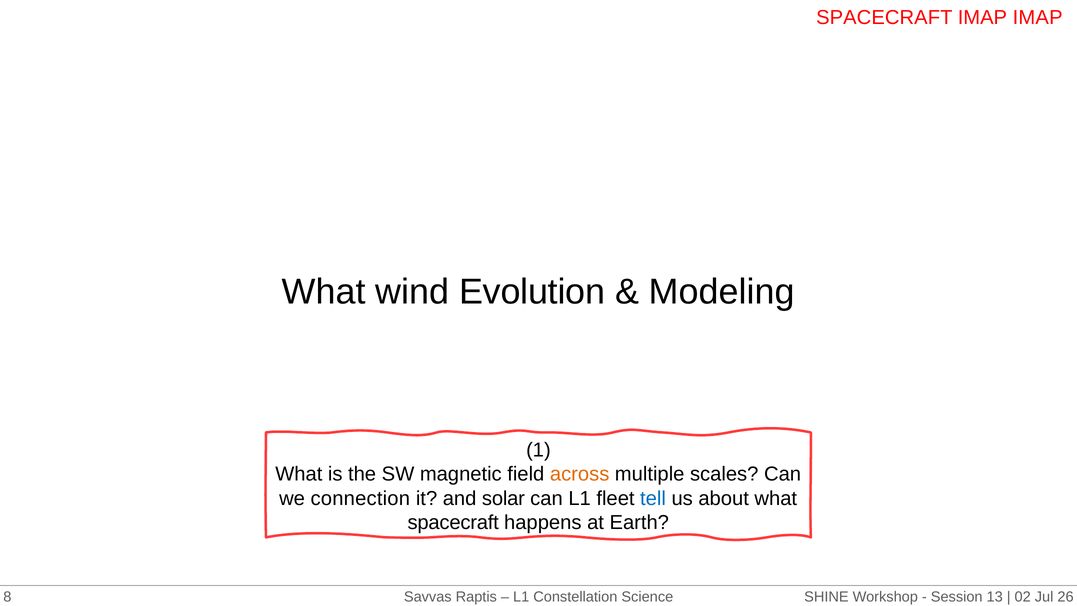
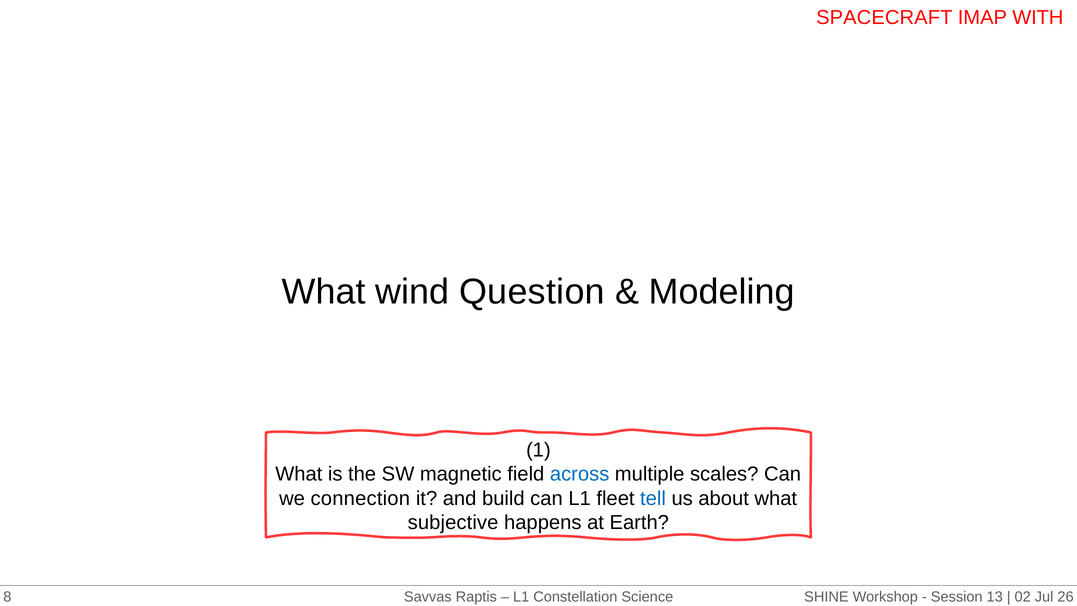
IMAP IMAP: IMAP -> WITH
Evolution: Evolution -> Question
across colour: orange -> blue
solar: solar -> build
spacecraft at (453, 523): spacecraft -> subjective
